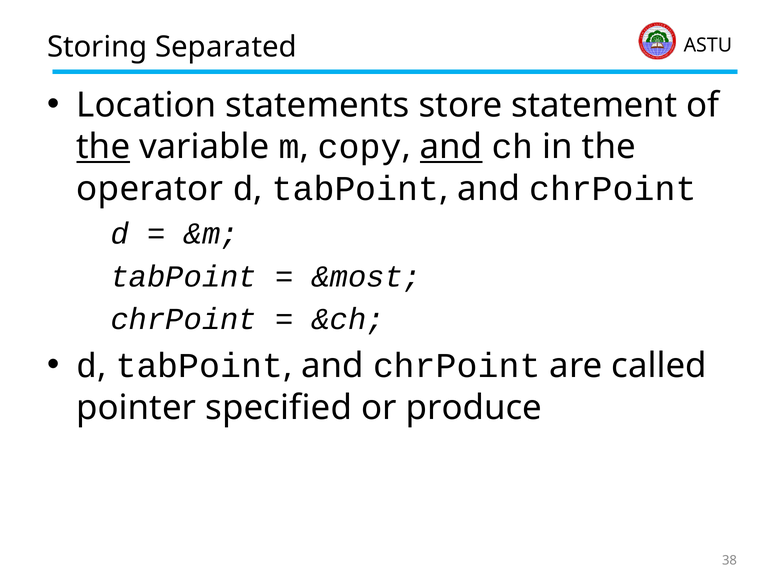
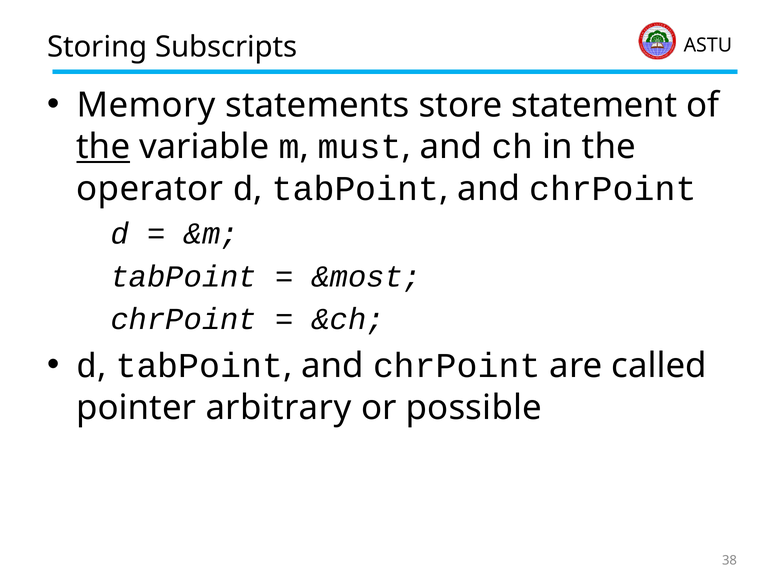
Separated: Separated -> Subscripts
Location: Location -> Memory
copy: copy -> must
and at (451, 147) underline: present -> none
specified: specified -> arbitrary
produce: produce -> possible
